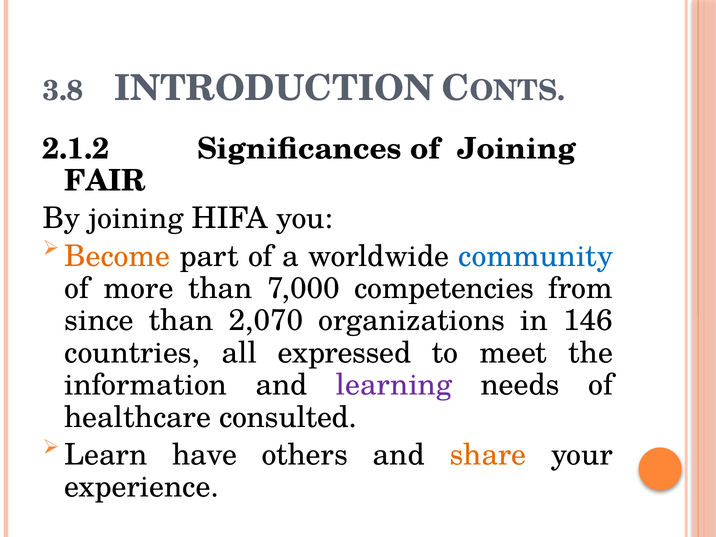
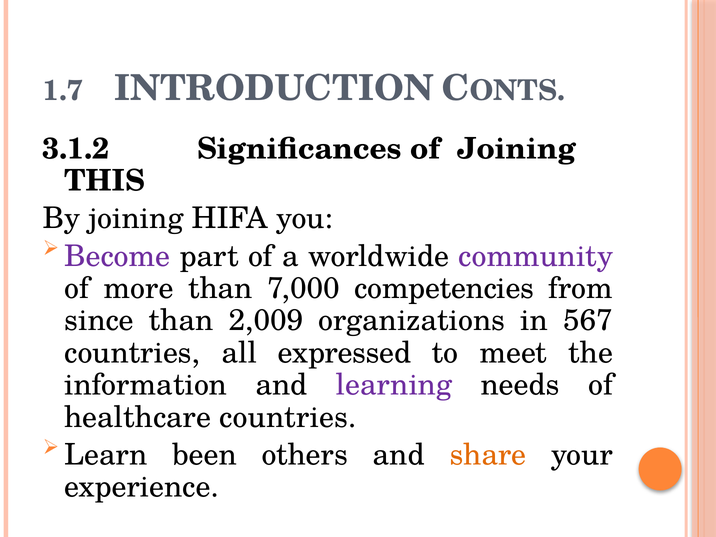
3.8: 3.8 -> 1.7
2.1.2: 2.1.2 -> 3.1.2
FAIR: FAIR -> THIS
Become colour: orange -> purple
community colour: blue -> purple
2,070: 2,070 -> 2,009
146: 146 -> 567
healthcare consulted: consulted -> countries
have: have -> been
